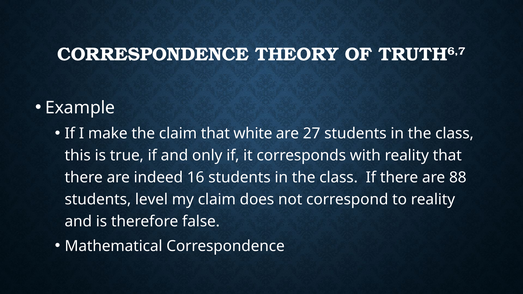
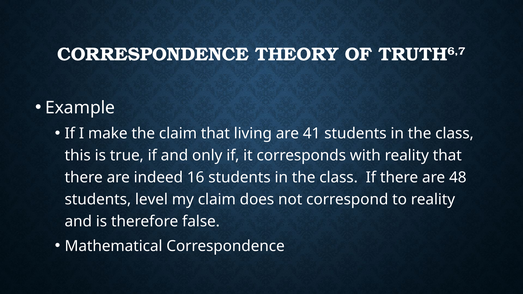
white: white -> living
27: 27 -> 41
88: 88 -> 48
